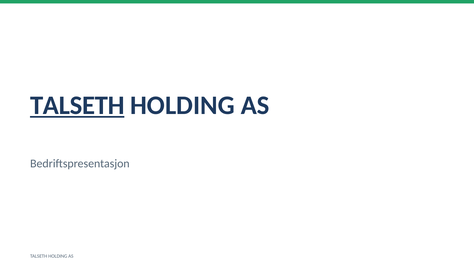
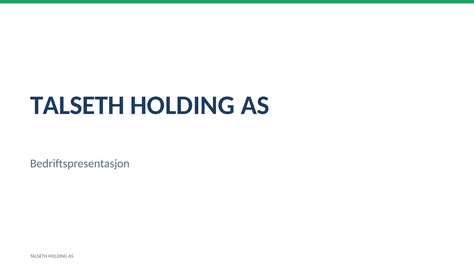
TALSETH at (77, 105) underline: present -> none
